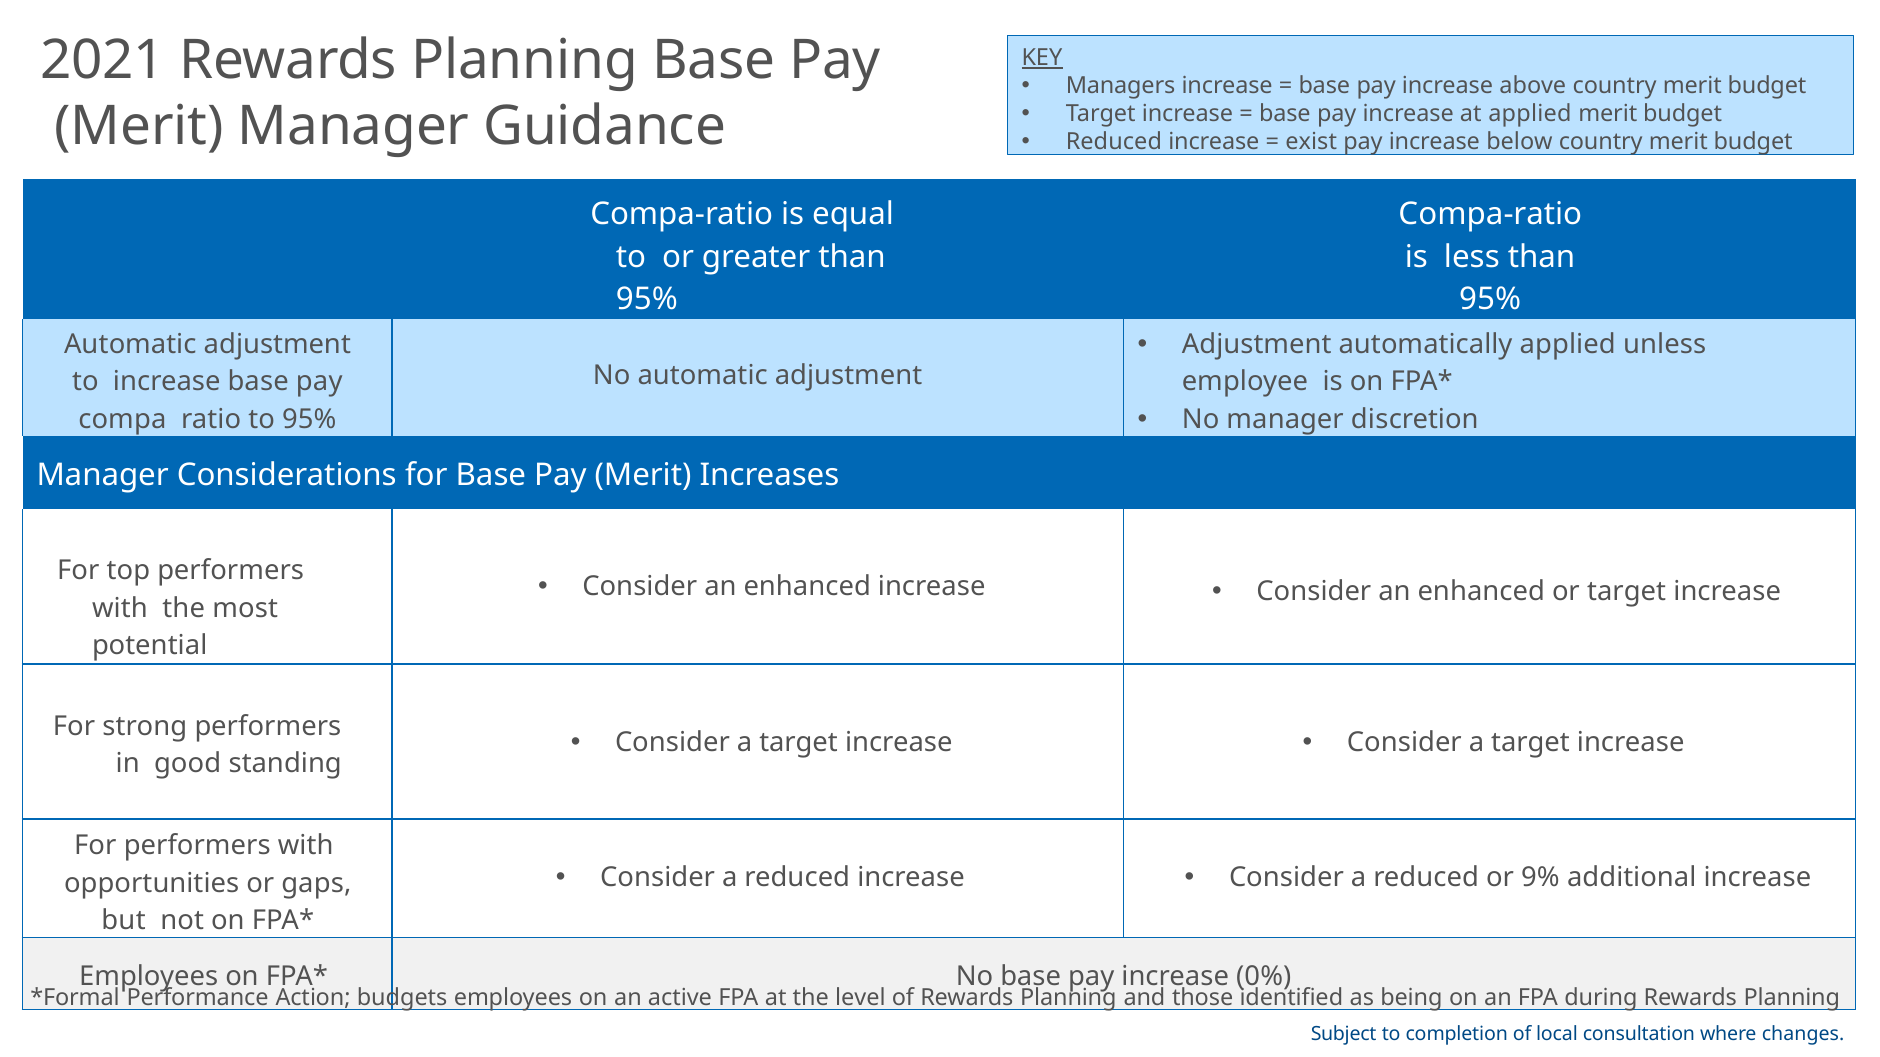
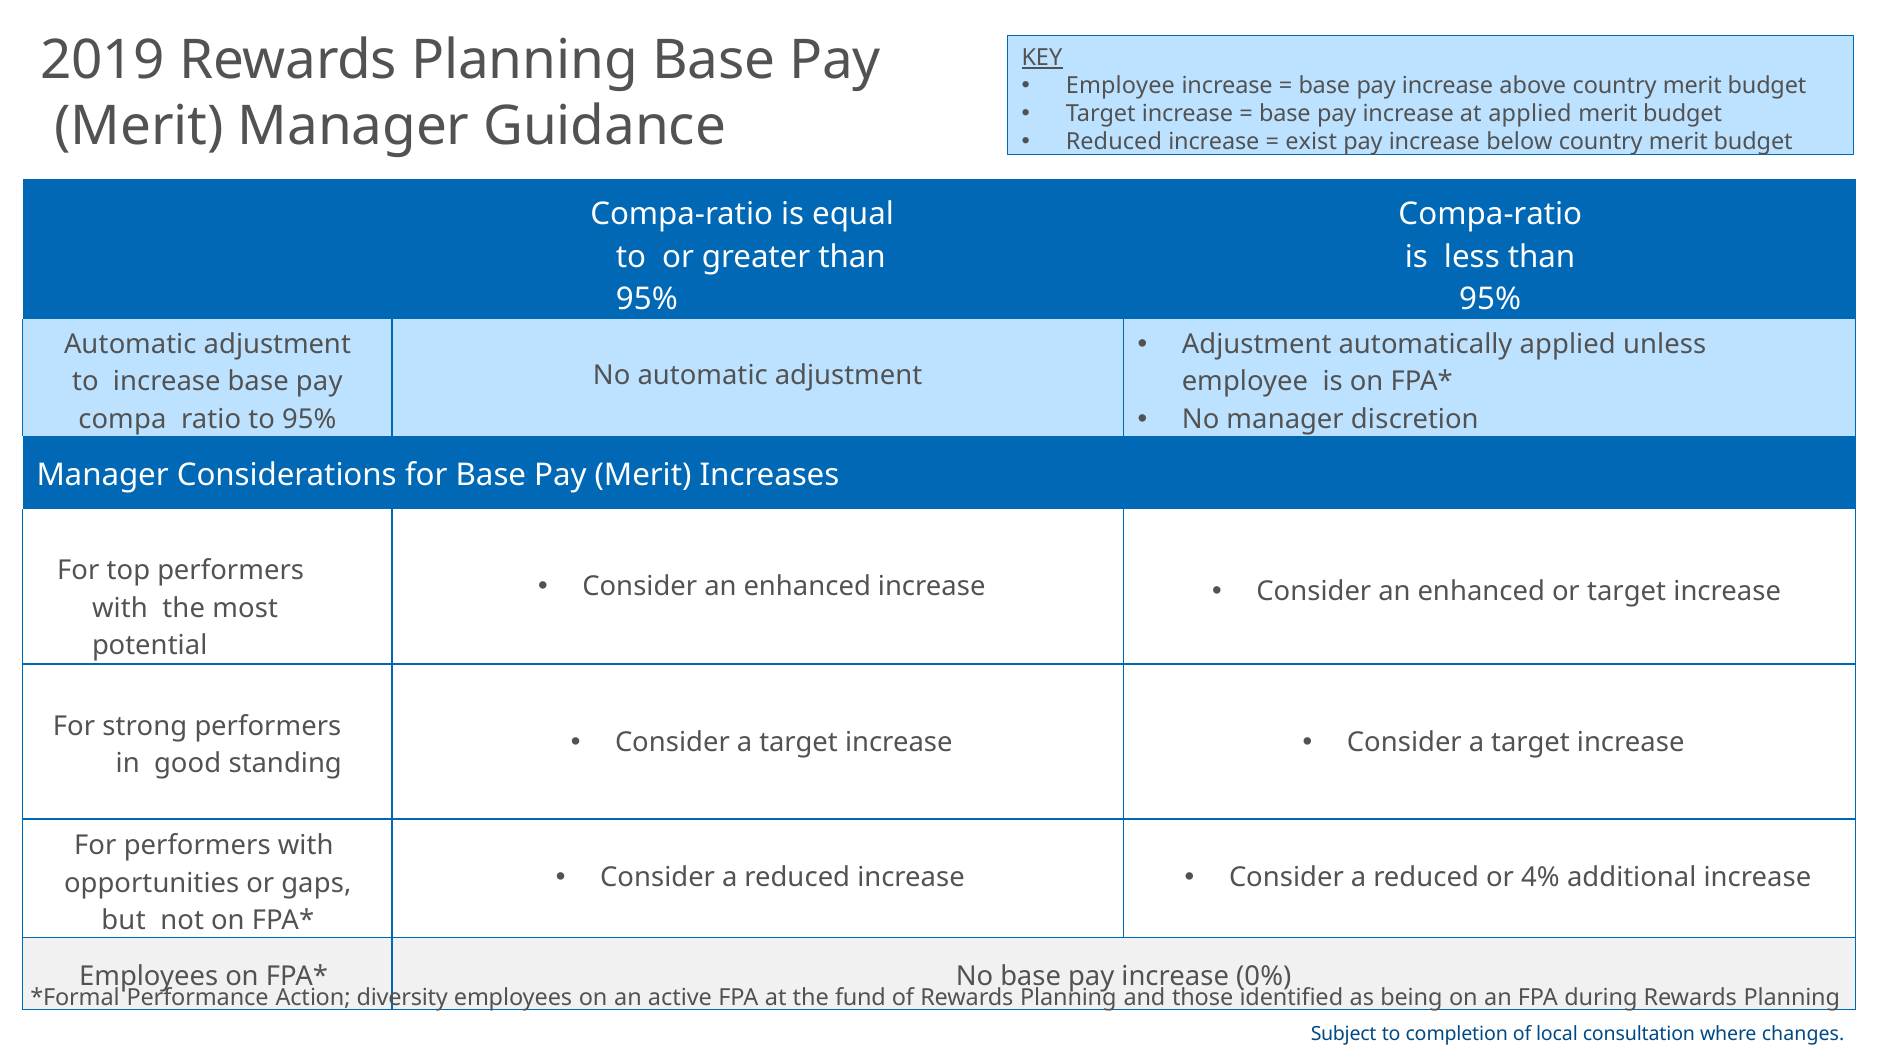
2021: 2021 -> 2019
Managers at (1121, 86): Managers -> Employee
9%: 9% -> 4%
budgets: budgets -> diversity
level: level -> fund
